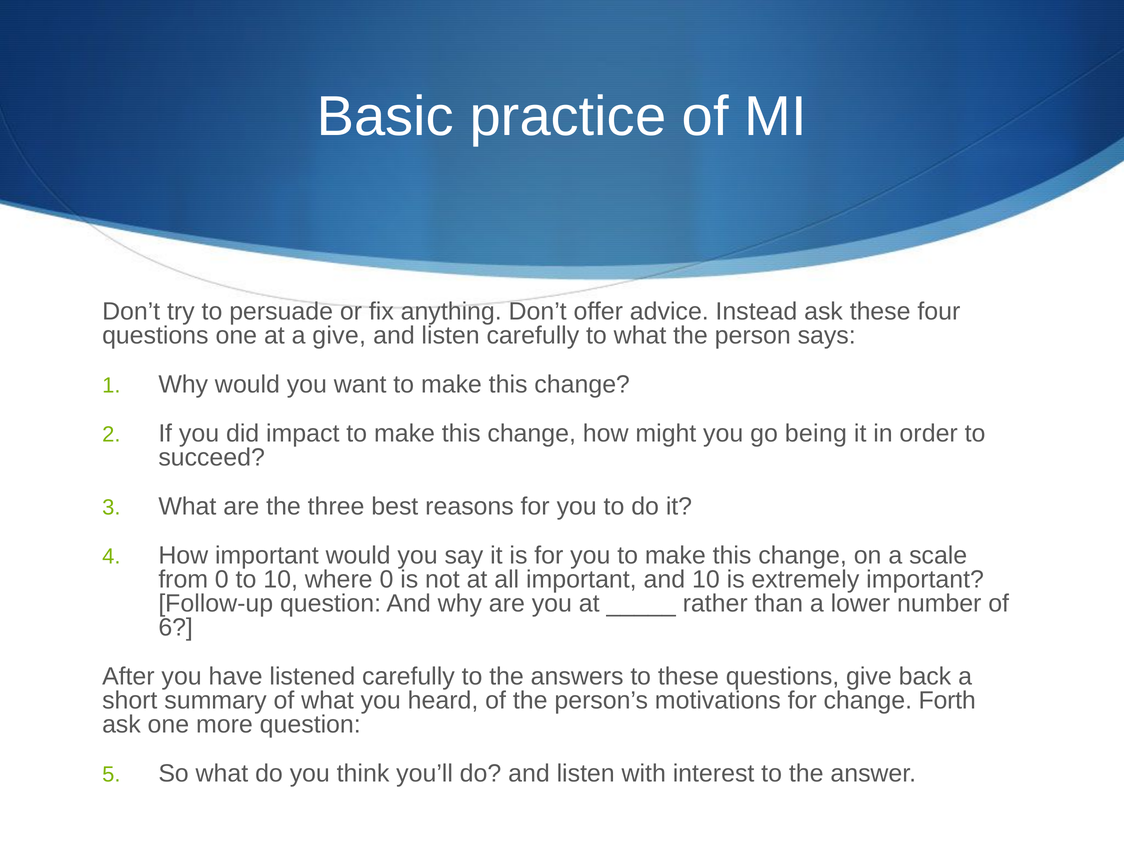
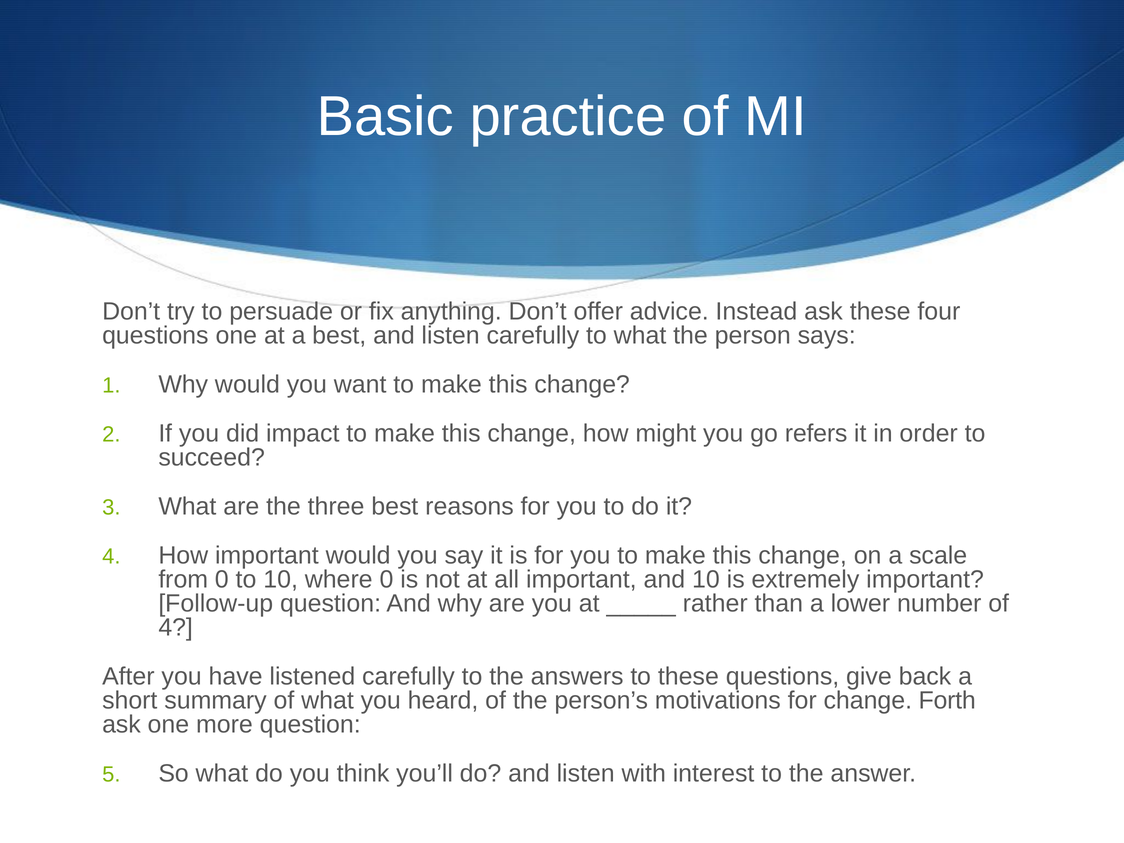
a give: give -> best
being: being -> refers
6 at (176, 627): 6 -> 4
